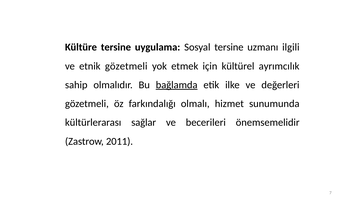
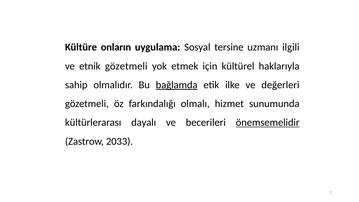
Kültüre tersine: tersine -> onların
ayrımcılık: ayrımcılık -> haklarıyla
sağlar: sağlar -> dayalı
önemsemelidir underline: none -> present
2011: 2011 -> 2033
